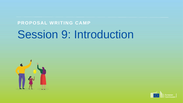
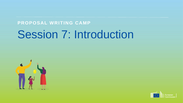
9: 9 -> 7
